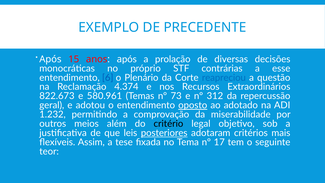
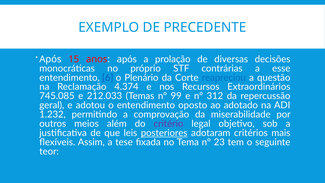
822.673: 822.673 -> 745.085
580.961: 580.961 -> 212.033
73: 73 -> 99
oposto underline: present -> none
critério colour: black -> purple
17: 17 -> 23
